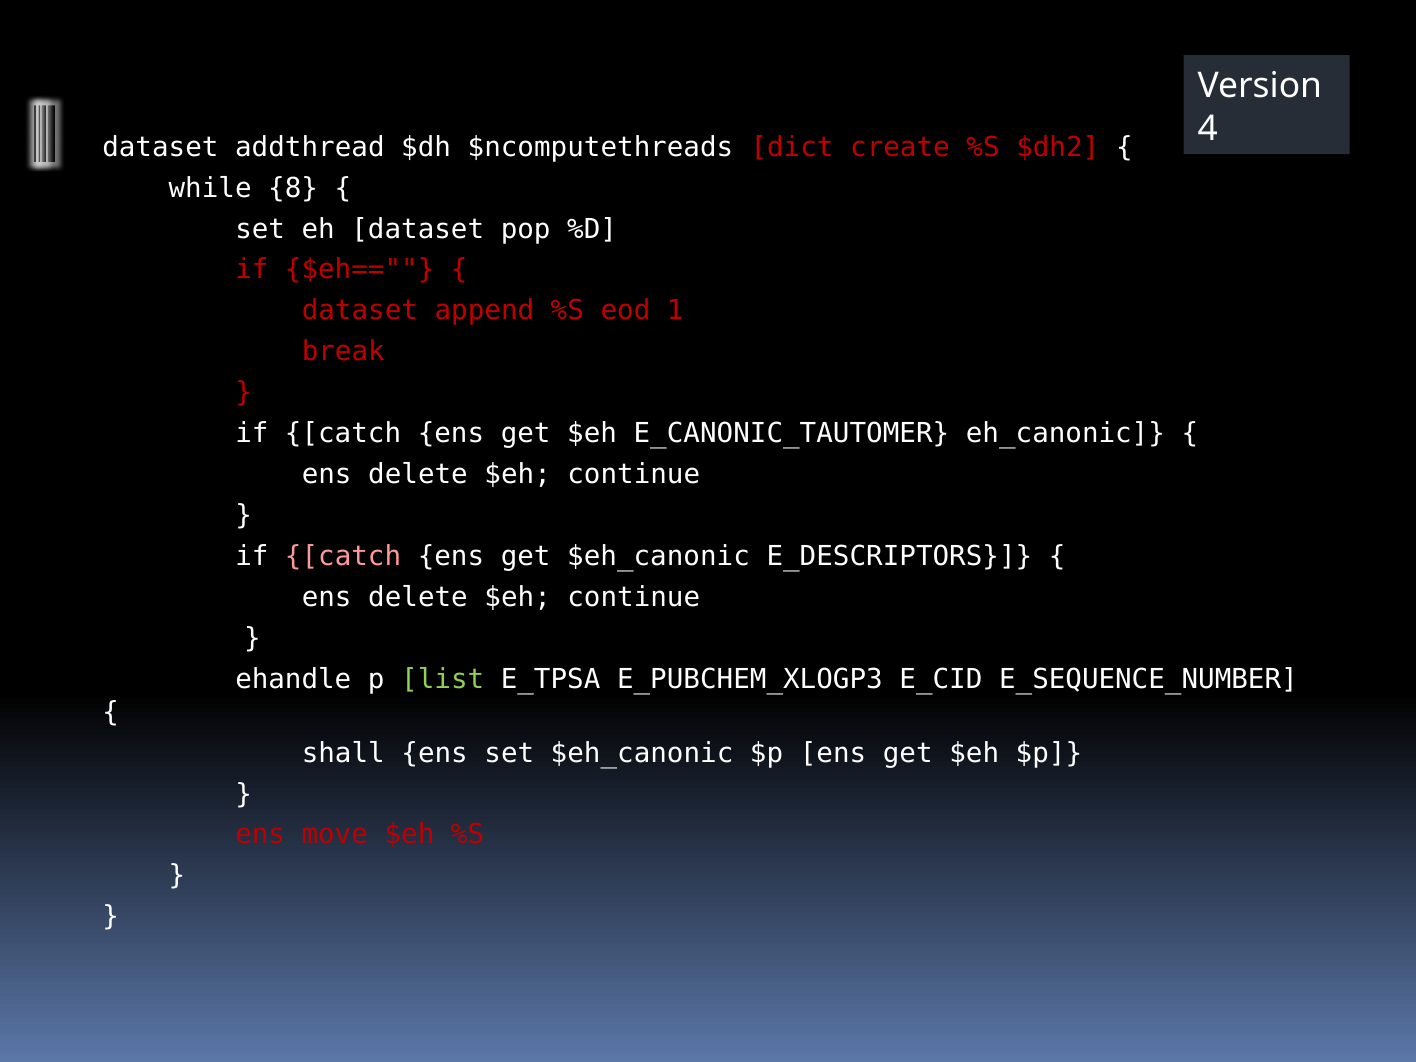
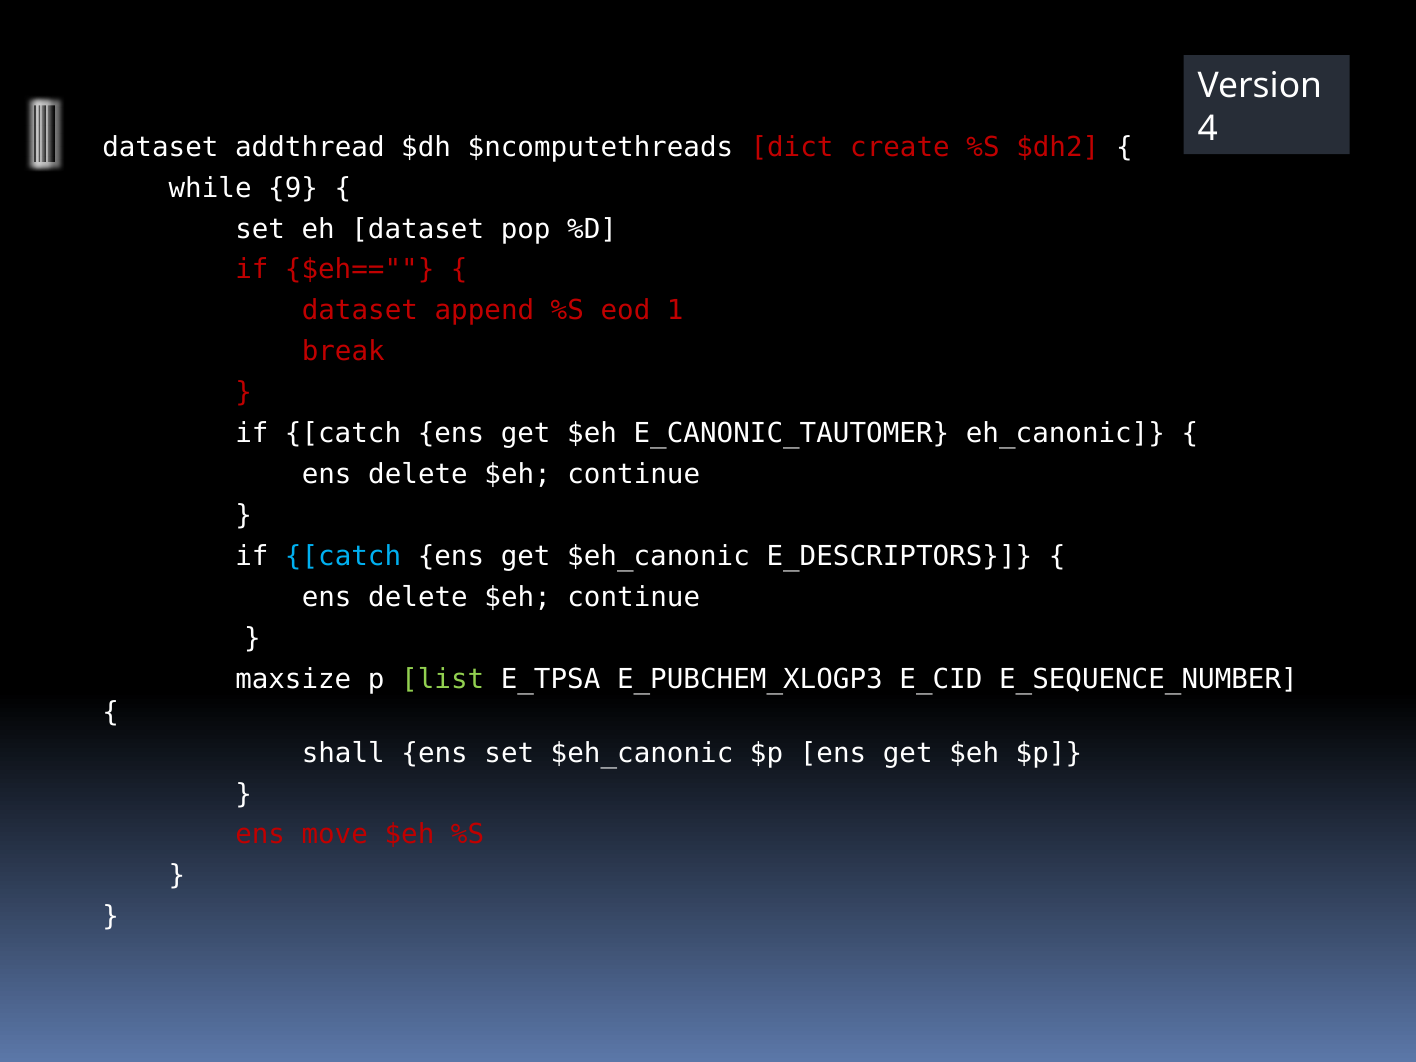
8: 8 -> 9
catch at (343, 556) colour: pink -> light blue
ehandle: ehandle -> maxsize
